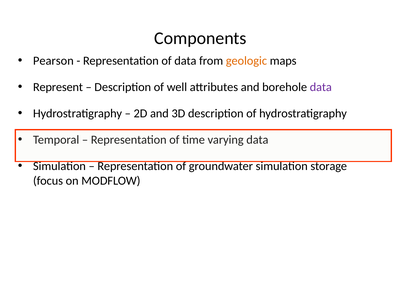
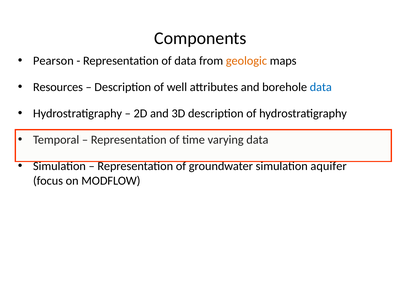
Represent: Represent -> Resources
data at (321, 87) colour: purple -> blue
storage: storage -> aquifer
